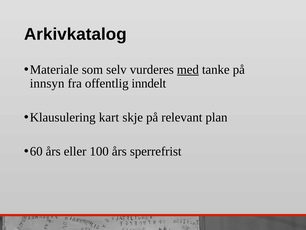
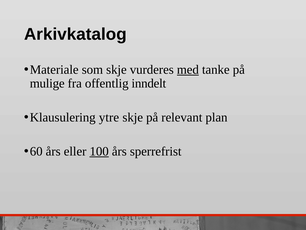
som selv: selv -> skje
innsyn: innsyn -> mulige
kart: kart -> ytre
100 underline: none -> present
